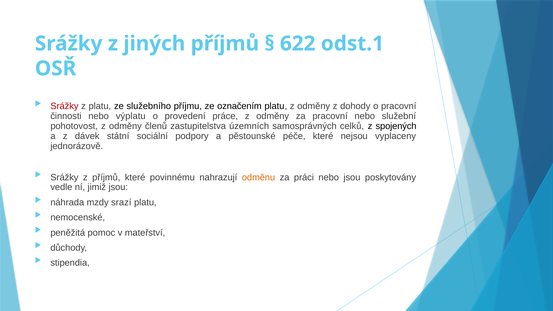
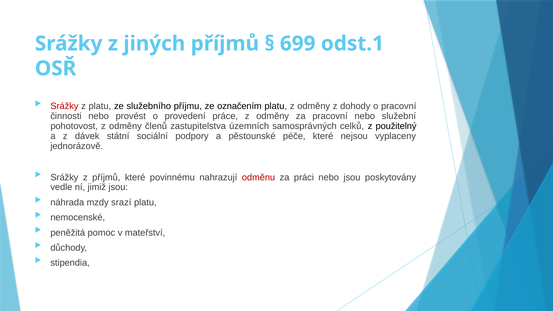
622: 622 -> 699
výplatu: výplatu -> provést
spojených: spojených -> použitelný
odměnu colour: orange -> red
